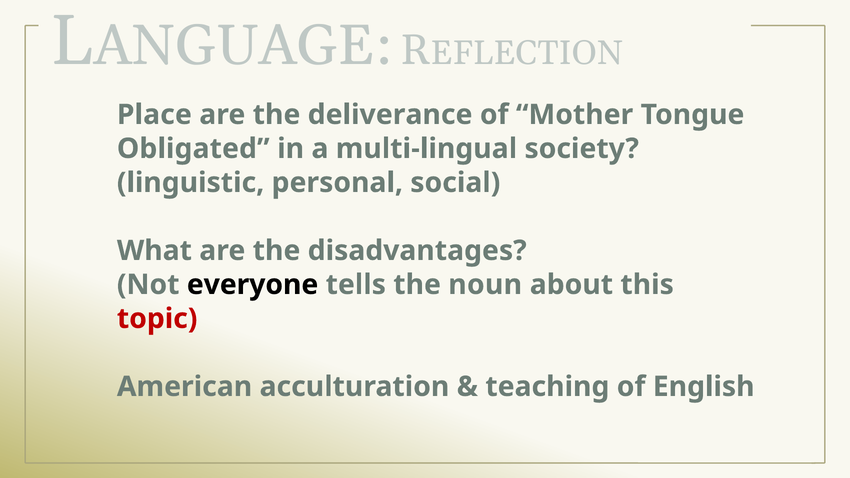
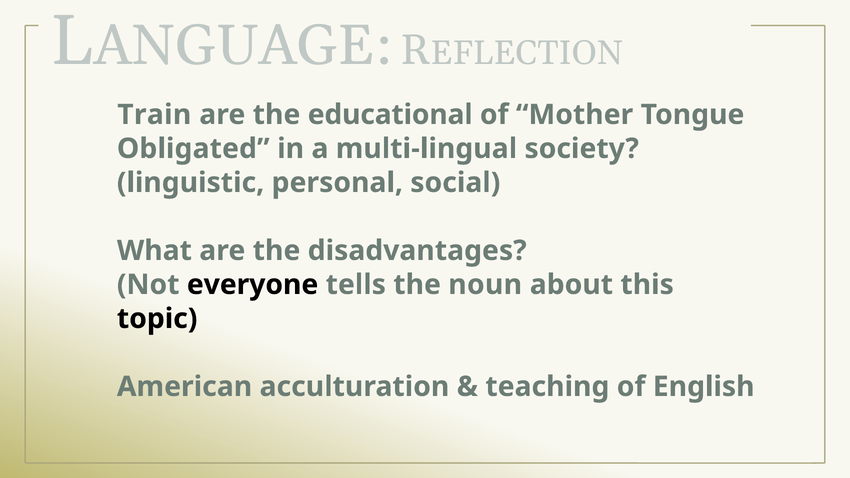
Place: Place -> Train
deliverance: deliverance -> educational
topic colour: red -> black
